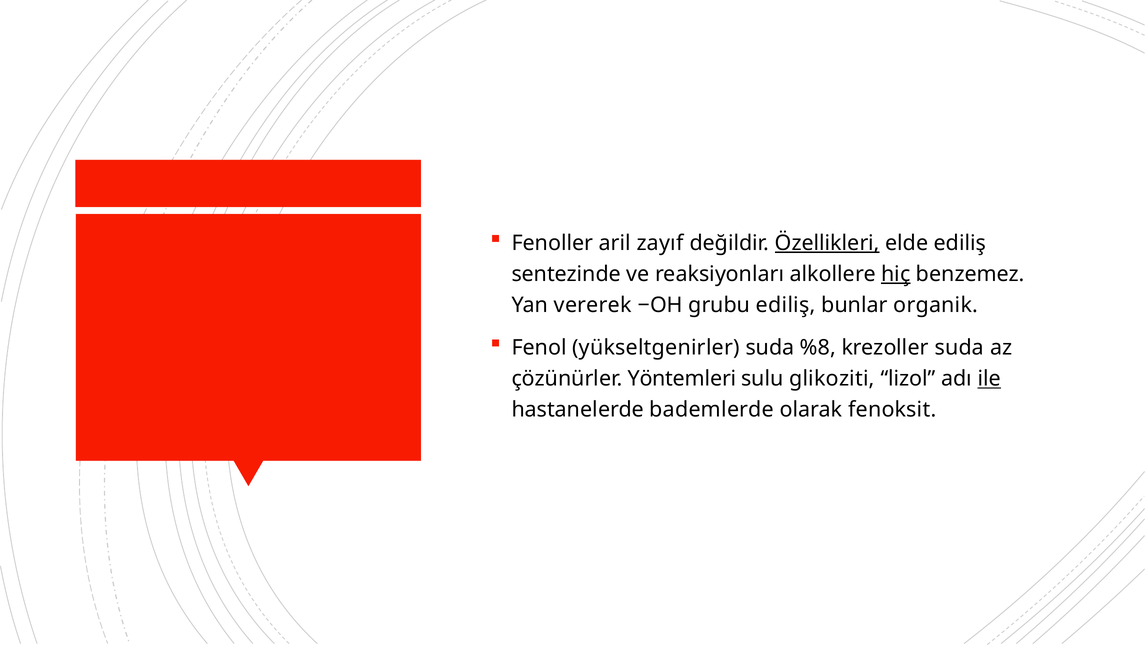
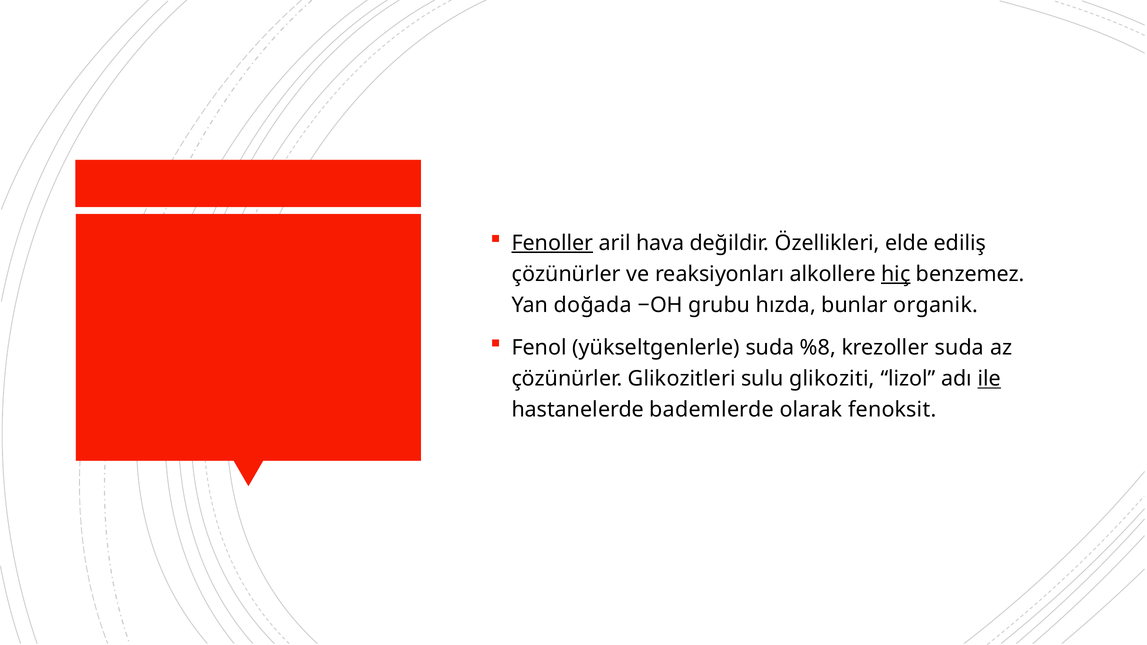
Fenoller underline: none -> present
zayıf: zayıf -> hava
Özellikleri underline: present -> none
sentezinde at (566, 274): sentezinde -> çözünürler
vererek: vererek -> doğada
grubu ediliş: ediliş -> hızda
yükseltgenirler: yükseltgenirler -> yükseltgenlerle
Yöntemleri: Yöntemleri -> Glikozitleri
